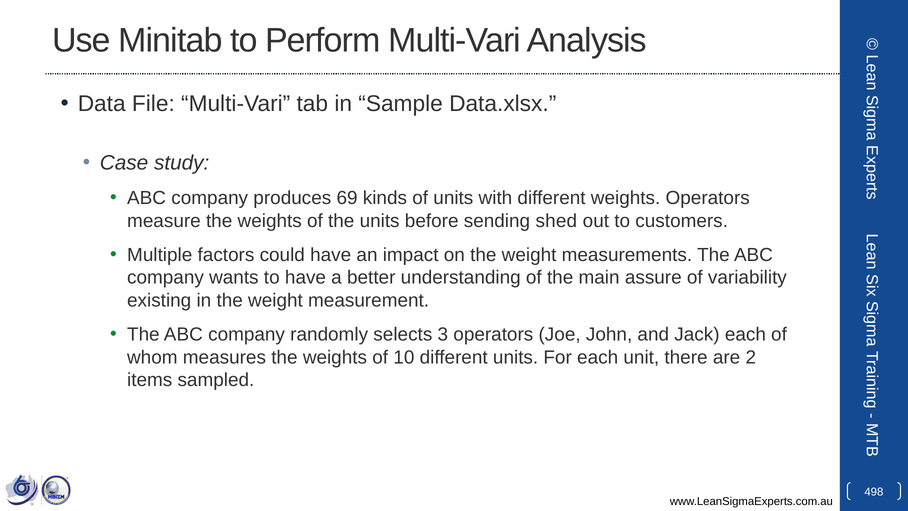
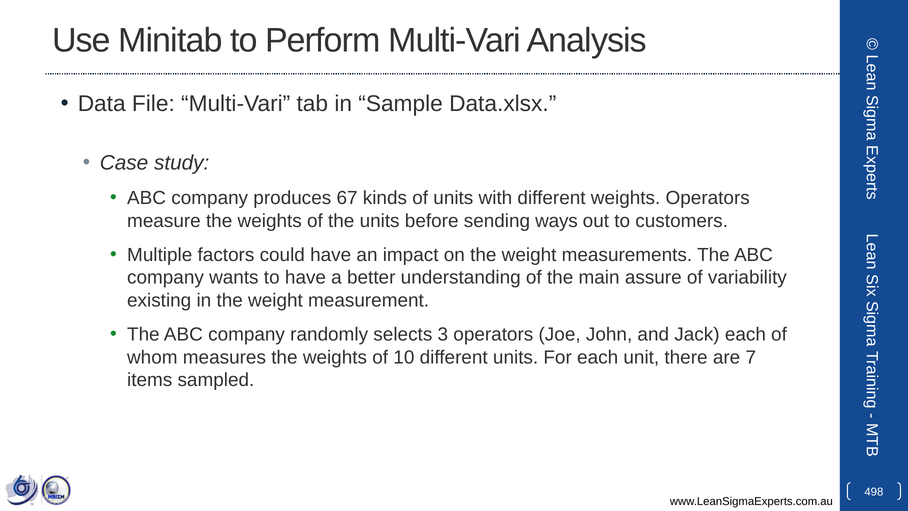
69: 69 -> 67
shed: shed -> ways
2: 2 -> 7
